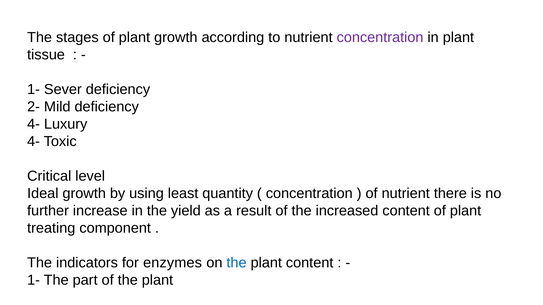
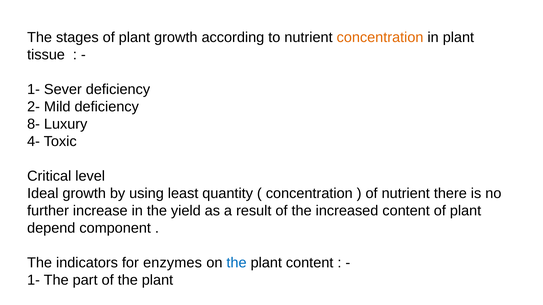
concentration at (380, 37) colour: purple -> orange
4- at (34, 124): 4- -> 8-
treating: treating -> depend
